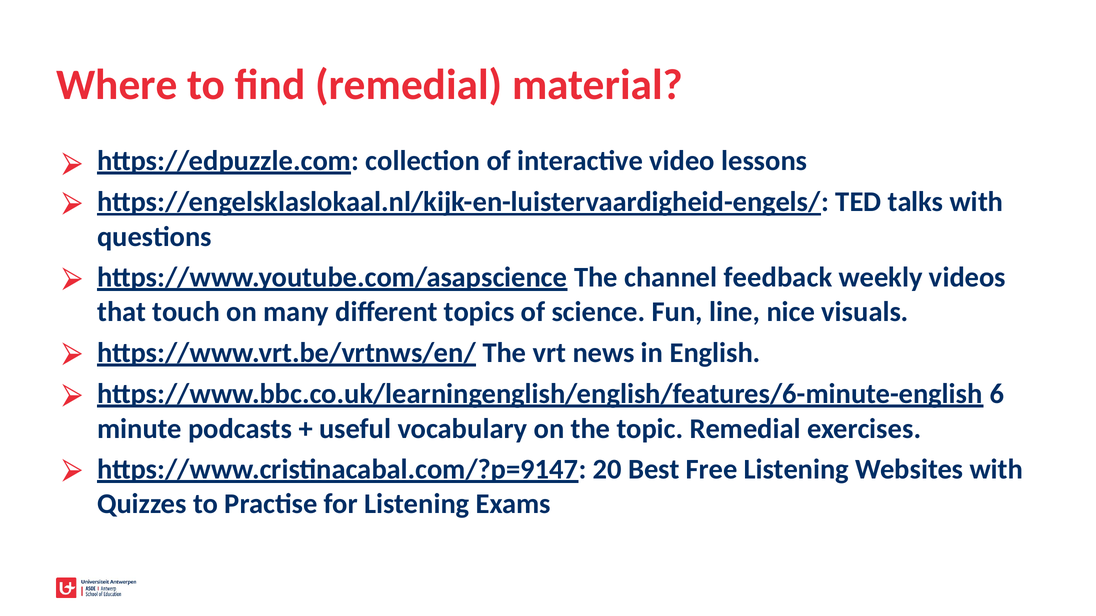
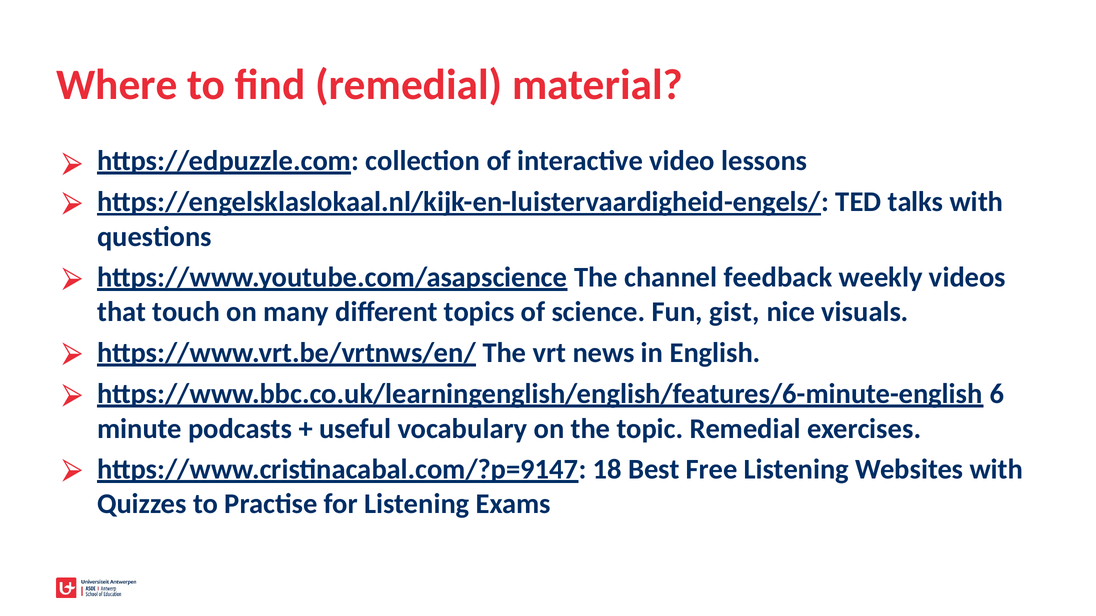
line: line -> gist
20: 20 -> 18
